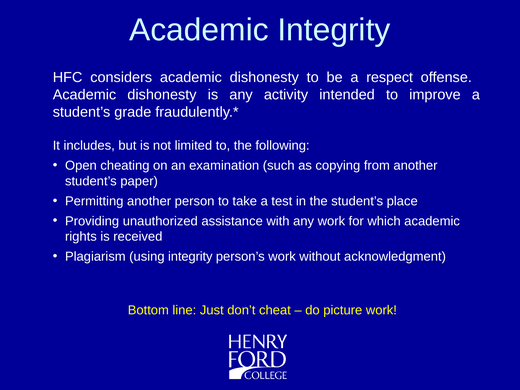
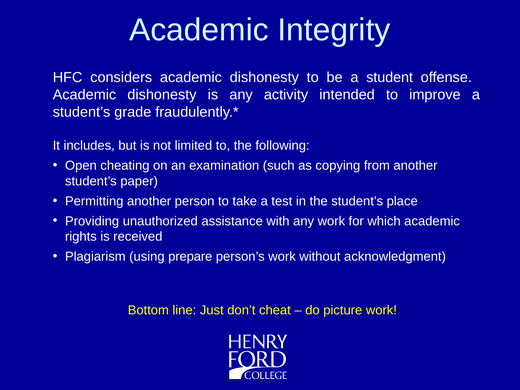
respect: respect -> student
using integrity: integrity -> prepare
